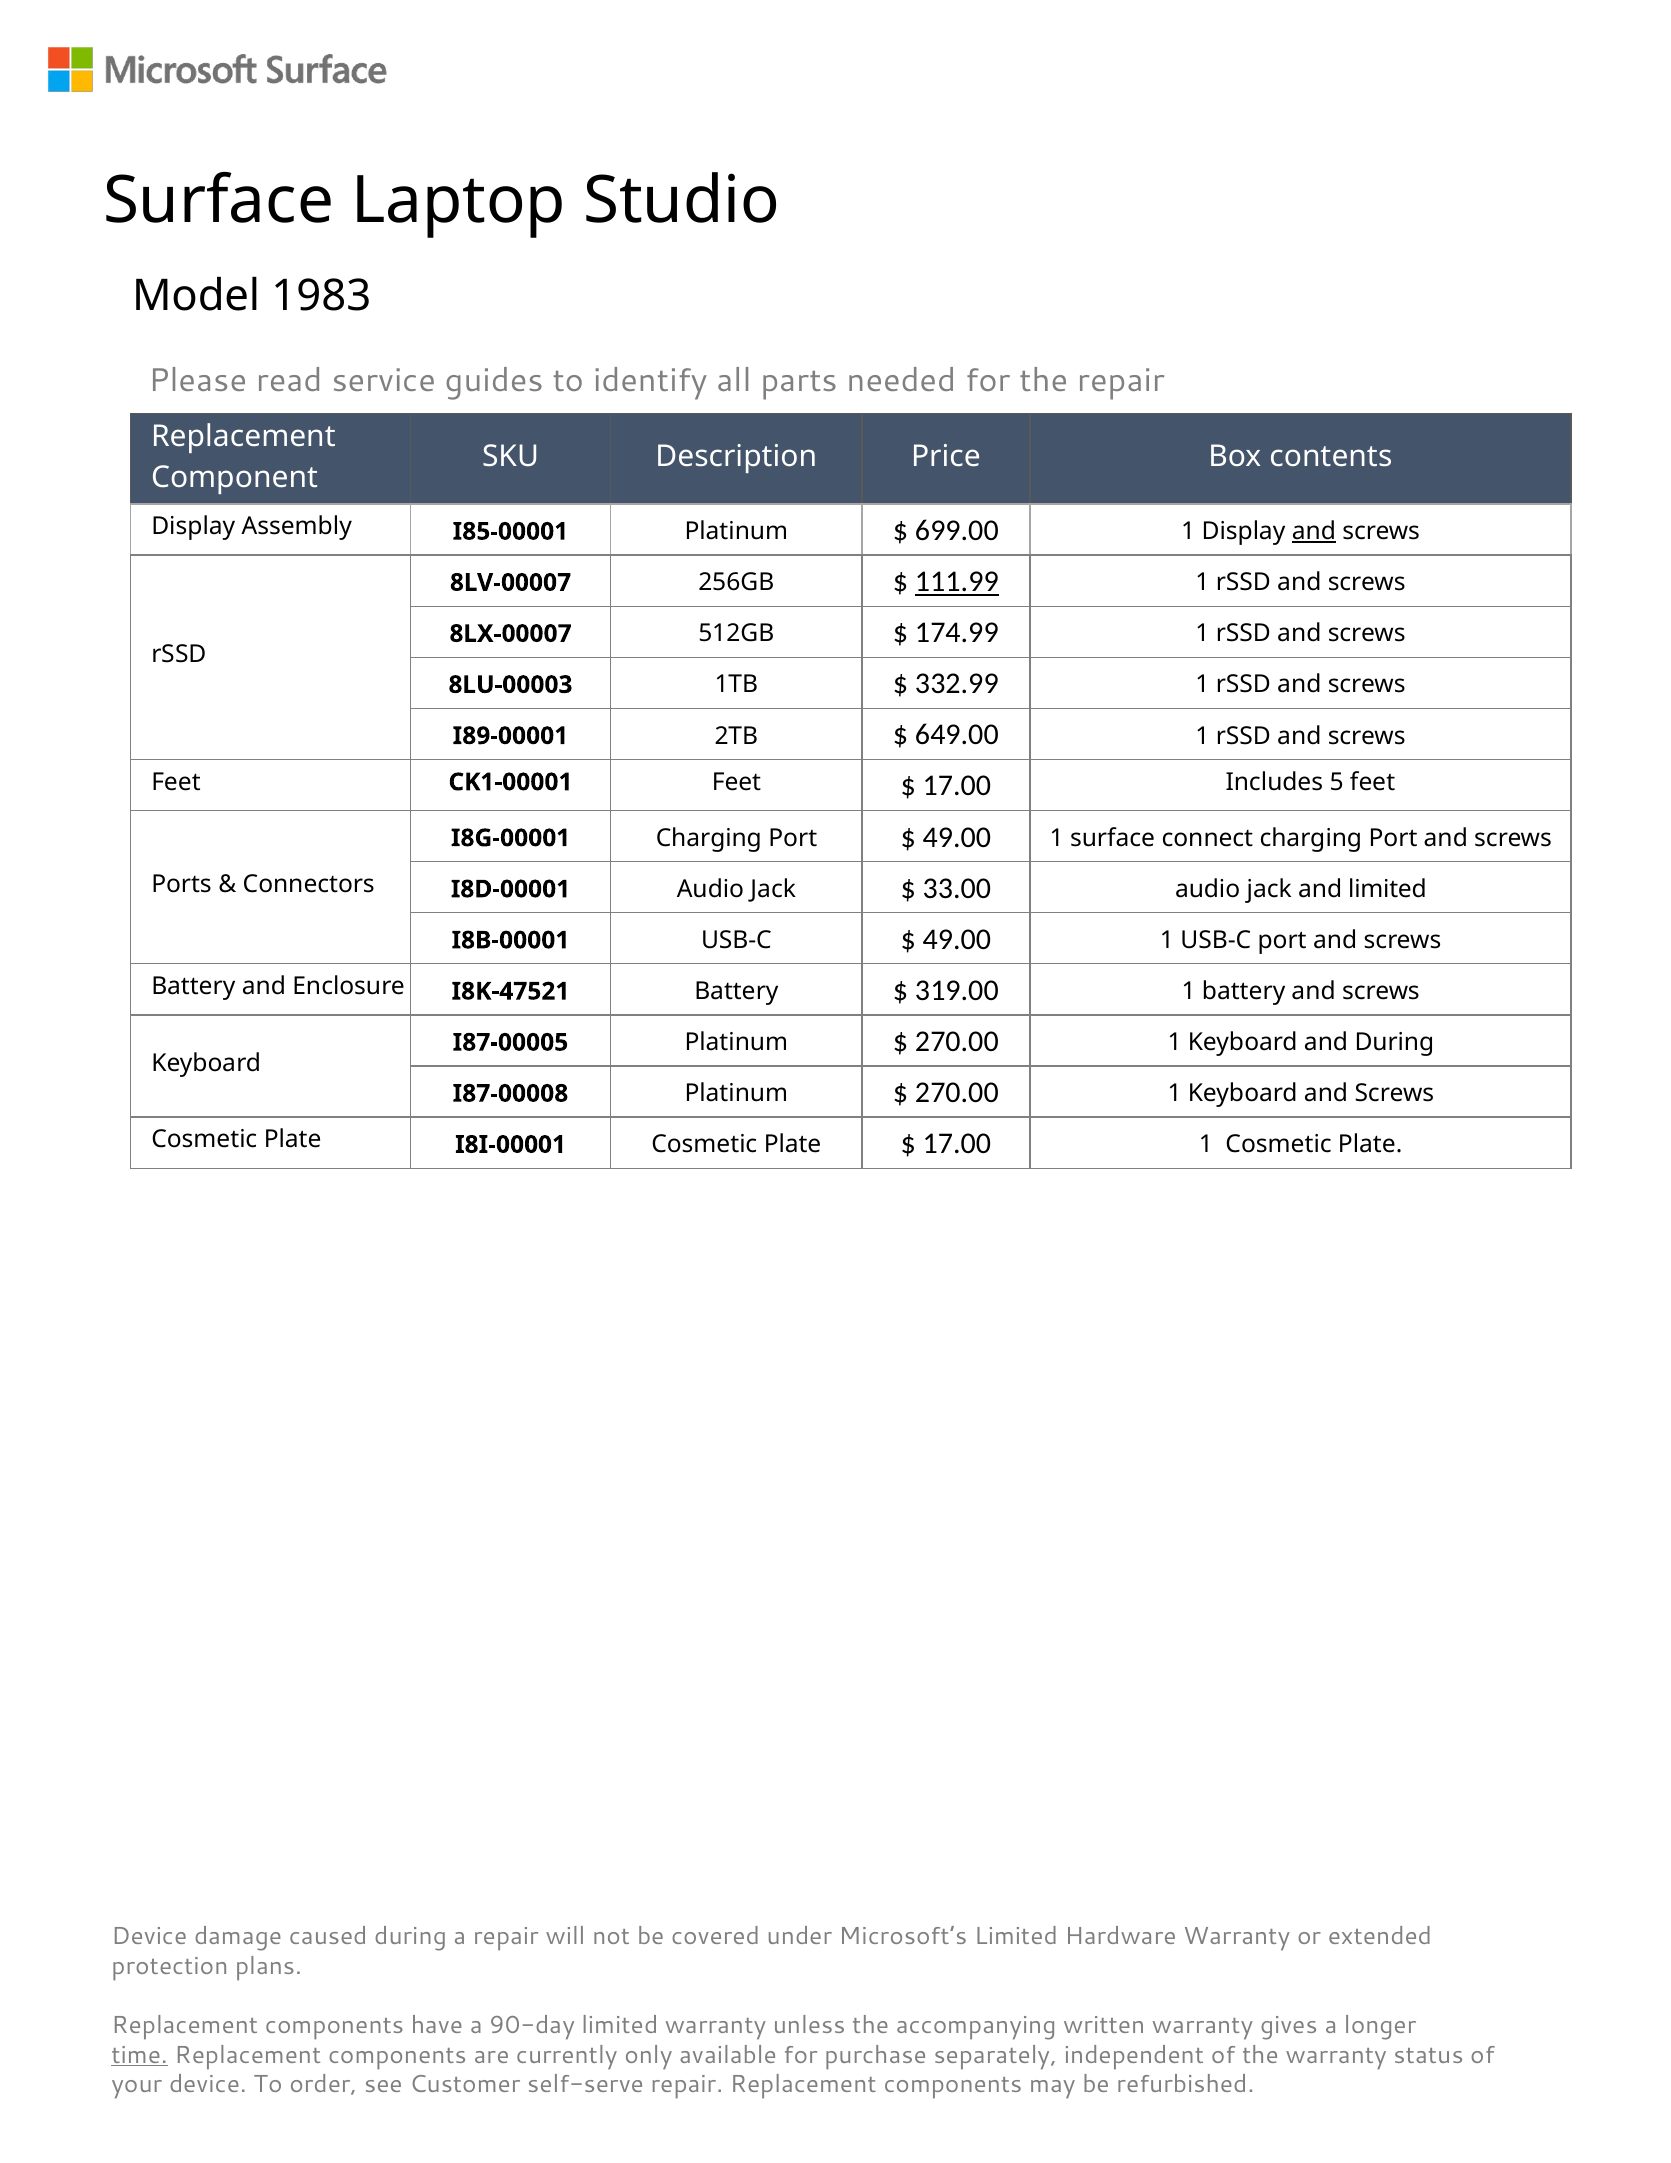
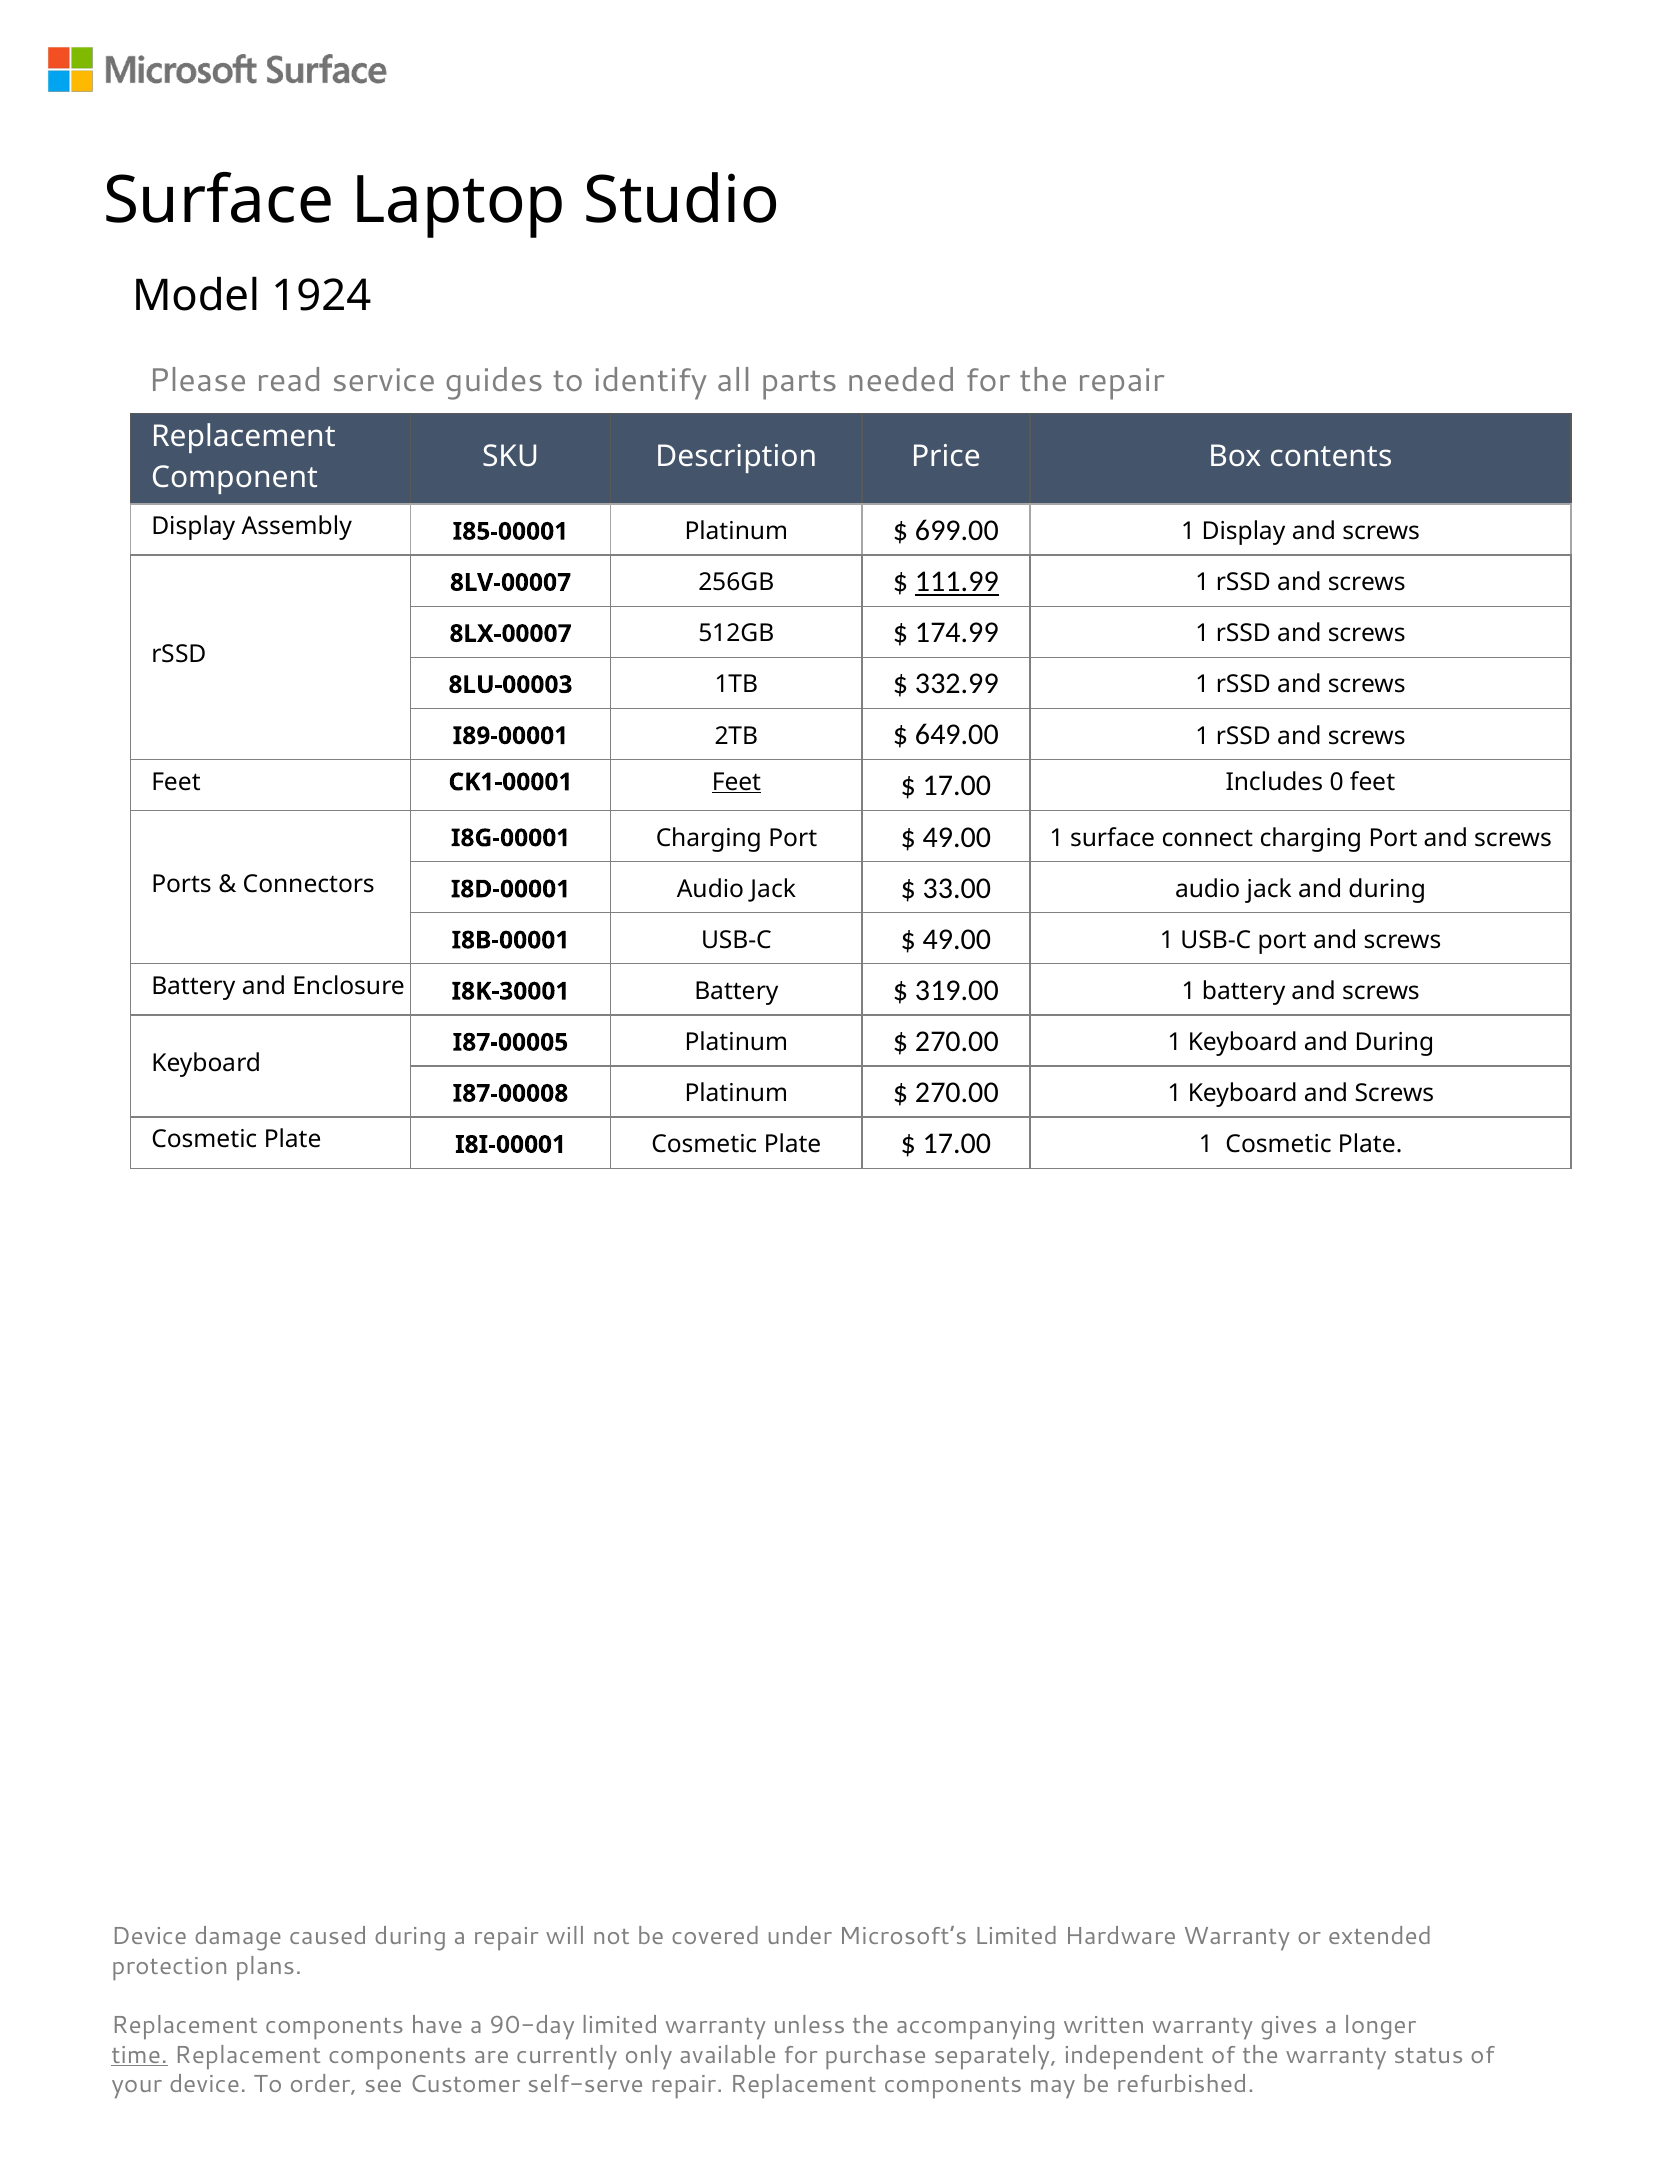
1983: 1983 -> 1924
and at (1314, 531) underline: present -> none
Feet at (736, 782) underline: none -> present
5: 5 -> 0
jack and limited: limited -> during
I8K-47521: I8K-47521 -> I8K-30001
